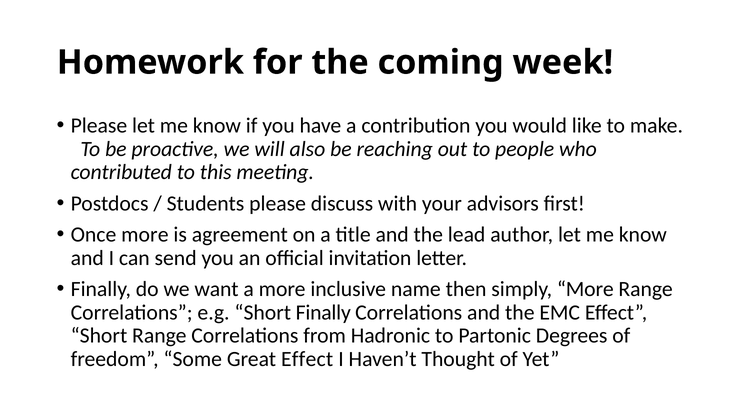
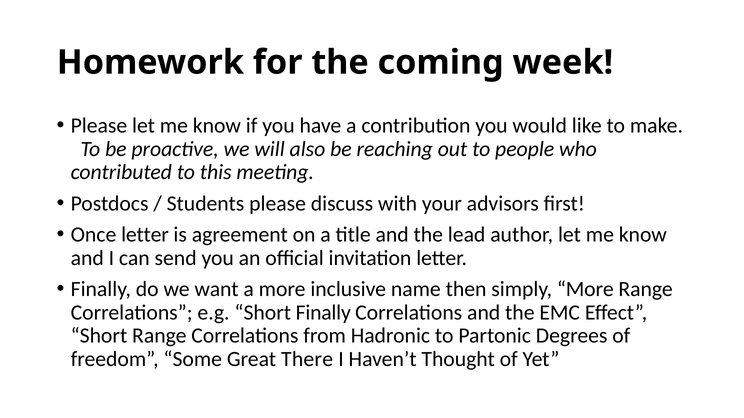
Once more: more -> letter
Great Effect: Effect -> There
